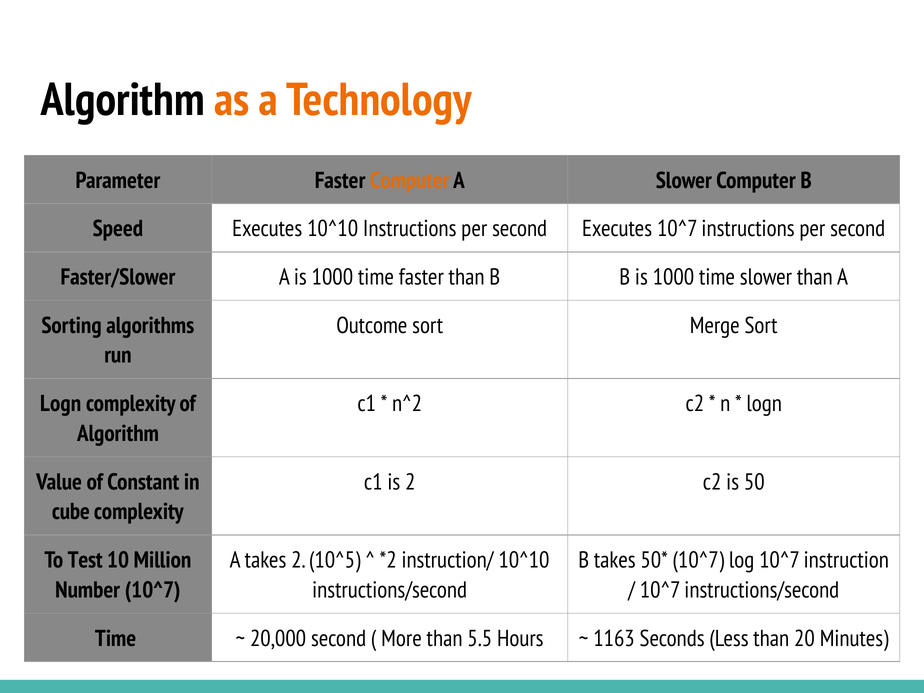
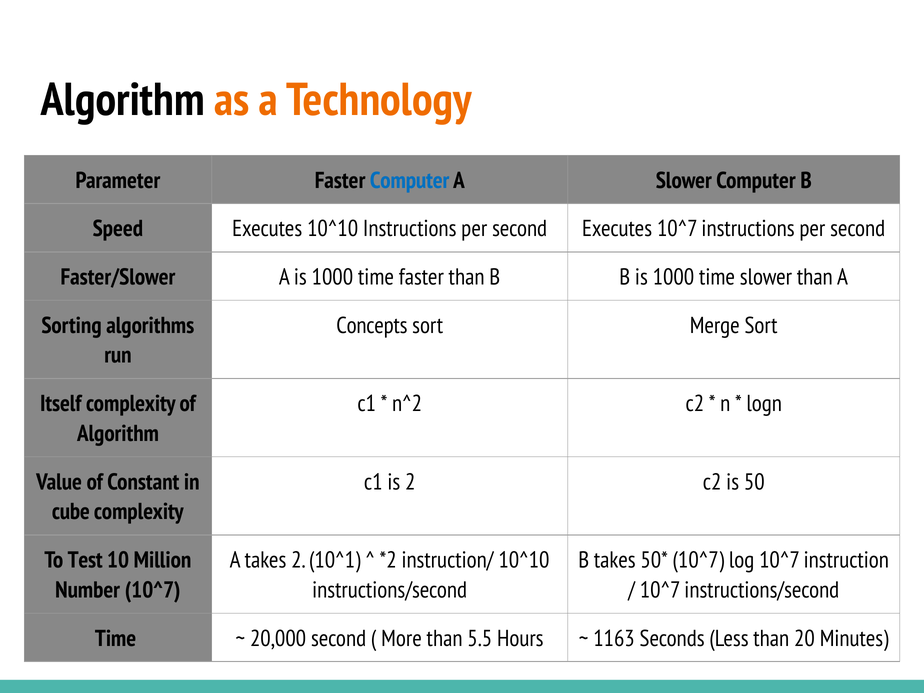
Computer at (410, 180) colour: orange -> blue
Outcome: Outcome -> Concepts
Logn at (61, 404): Logn -> Itself
10^5: 10^5 -> 10^1
